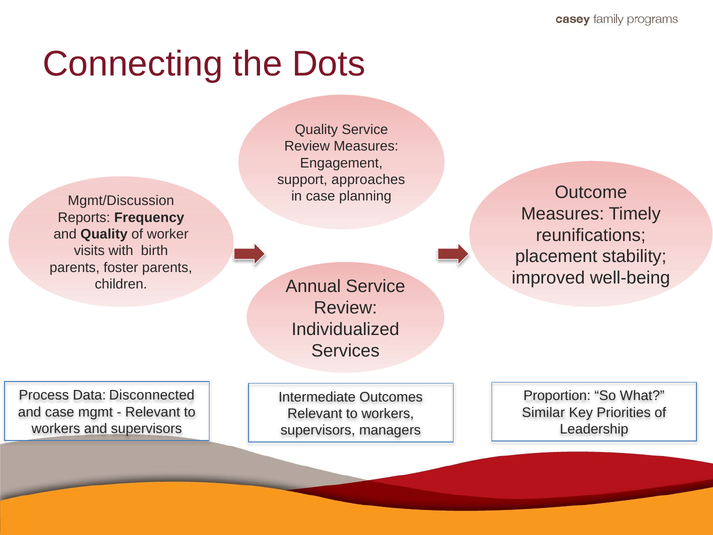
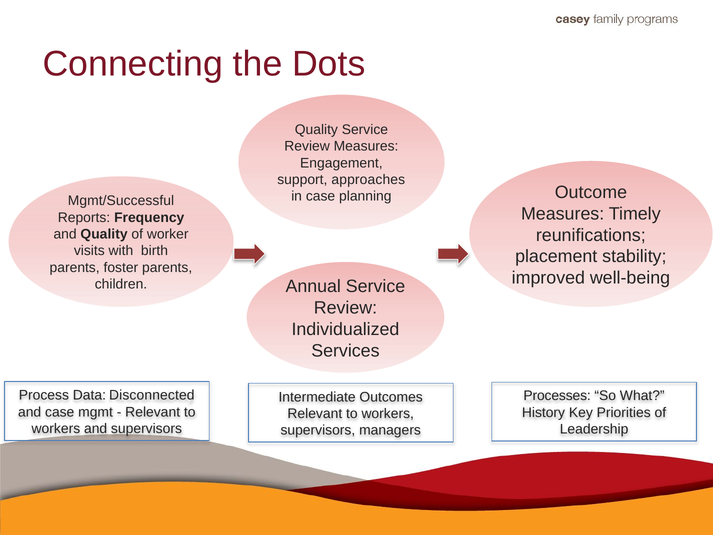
Mgmt/Discussion: Mgmt/Discussion -> Mgmt/Successful
Proportion: Proportion -> Processes
Similar: Similar -> History
